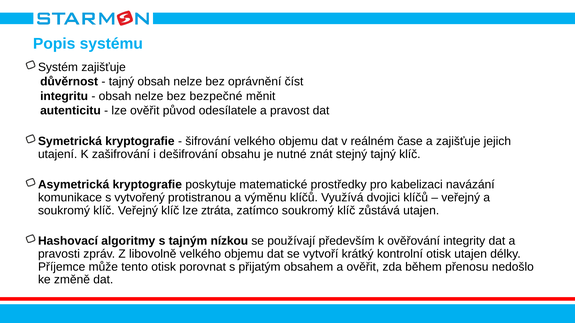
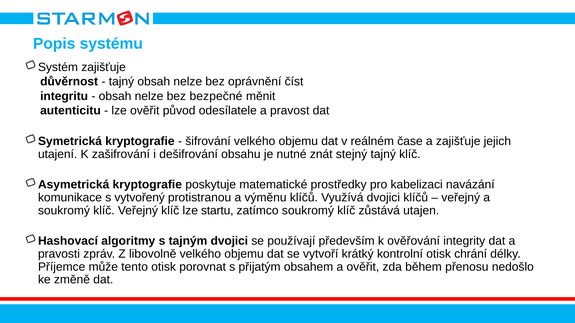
ztráta: ztráta -> startu
tajným nízkou: nízkou -> dvojici
otisk utajen: utajen -> chrání
